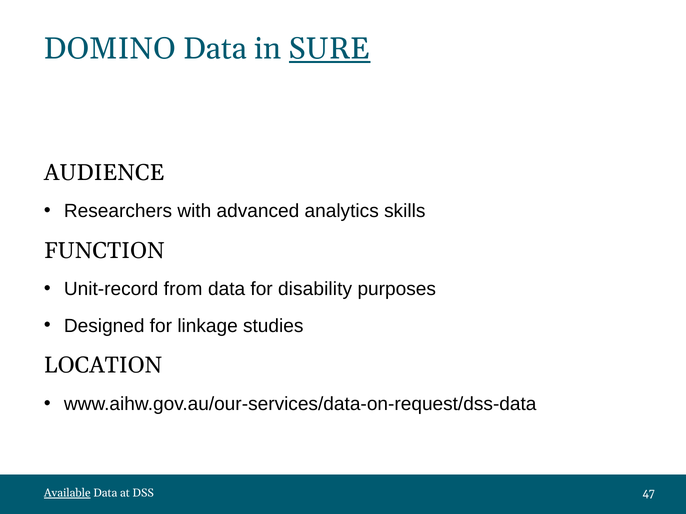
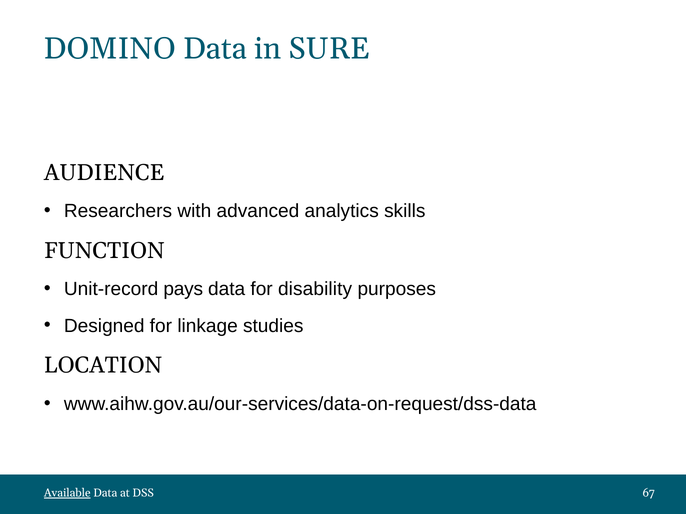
SURE underline: present -> none
from: from -> pays
47: 47 -> 67
